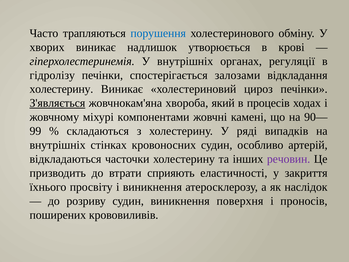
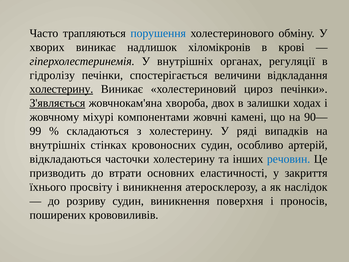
утворюється: утворюється -> хіломікронів
залозами: залозами -> величини
холестерину at (61, 89) underline: none -> present
який: який -> двох
процесів: процесів -> залишки
речовин colour: purple -> blue
сприяють: сприяють -> основних
